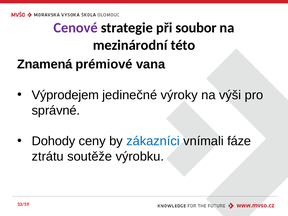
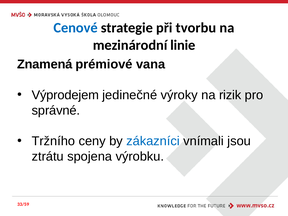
Cenové colour: purple -> blue
soubor: soubor -> tvorbu
této: této -> linie
výši: výši -> rizik
Dohody: Dohody -> Tržního
fáze: fáze -> jsou
soutěže: soutěže -> spojena
